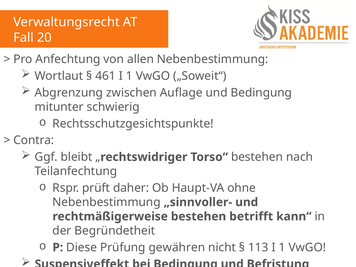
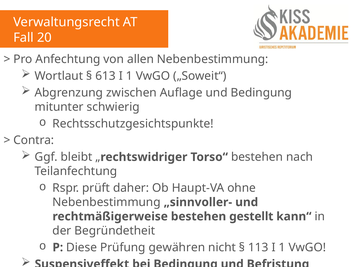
461: 461 -> 613
betrifft: betrifft -> gestellt
